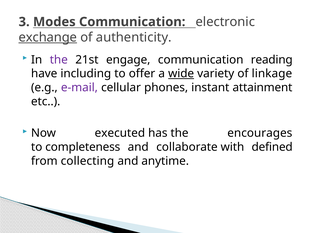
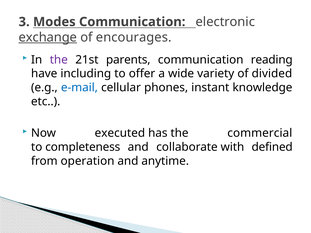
authenticity: authenticity -> encourages
engage: engage -> parents
wide underline: present -> none
linkage: linkage -> divided
e-mail colour: purple -> blue
attainment: attainment -> knowledge
encourages: encourages -> commercial
collecting: collecting -> operation
